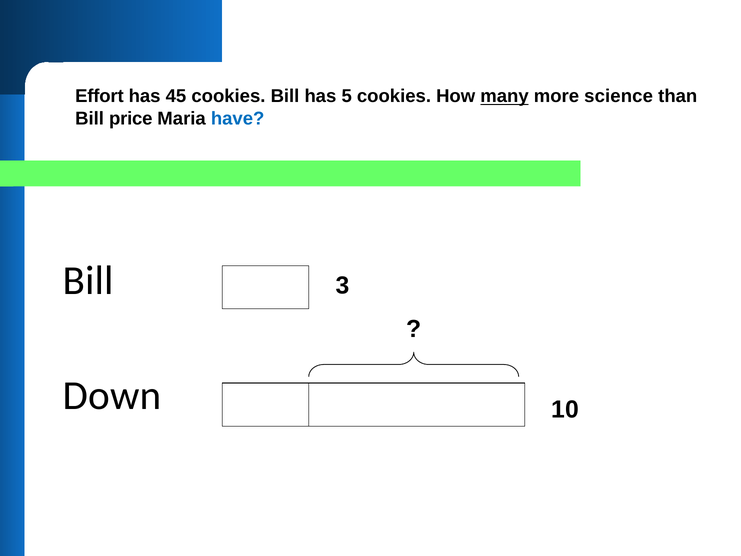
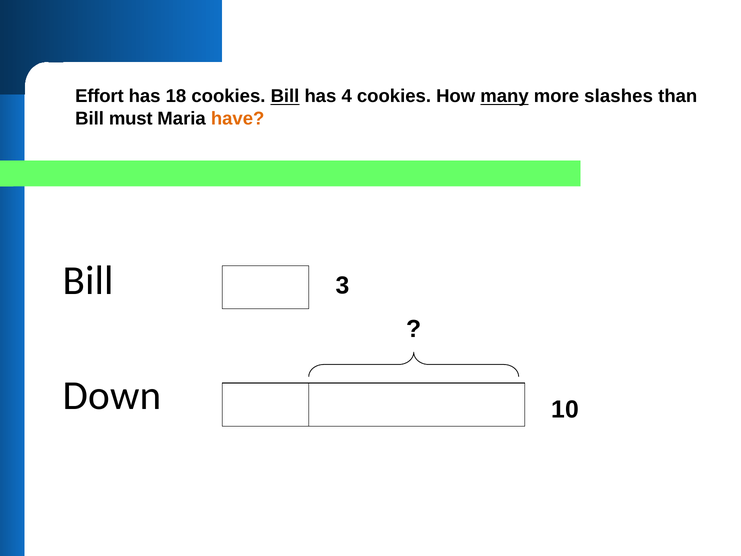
45: 45 -> 18
Bill at (285, 96) underline: none -> present
5: 5 -> 4
science: science -> slashes
price: price -> must
have colour: blue -> orange
